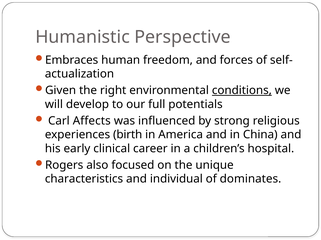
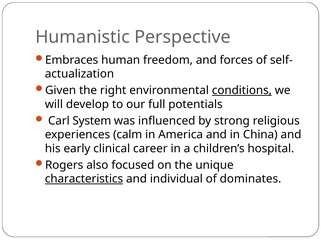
Affects: Affects -> System
birth: birth -> calm
characteristics underline: none -> present
